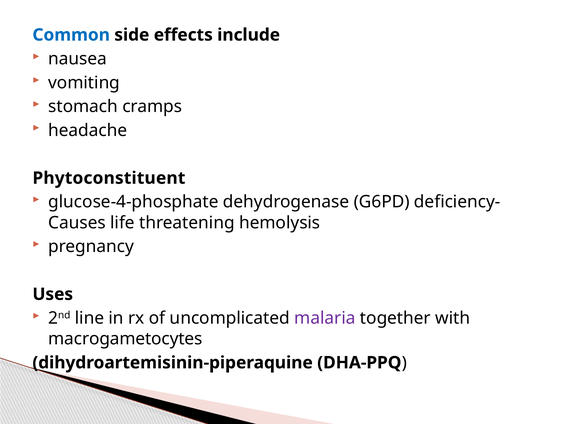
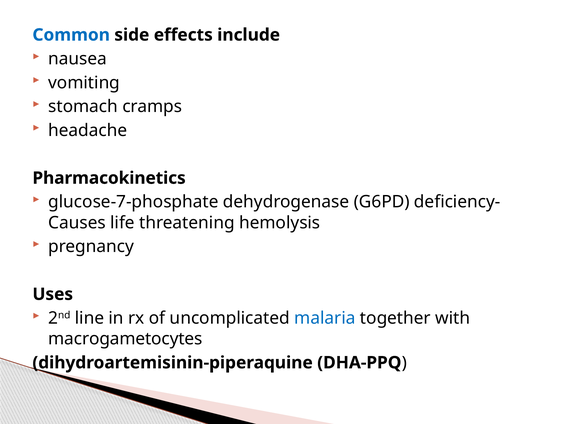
Phytoconstituent: Phytoconstituent -> Pharmacokinetics
glucose-4-phosphate: glucose-4-phosphate -> glucose-7-phosphate
malaria colour: purple -> blue
